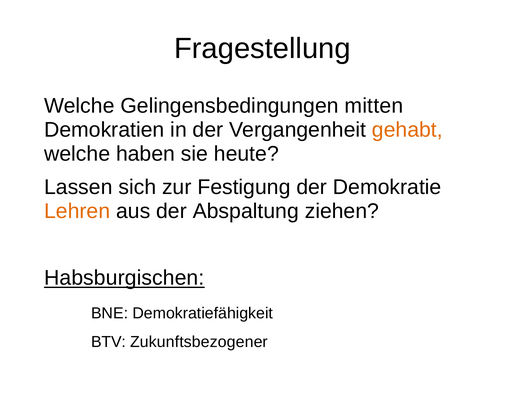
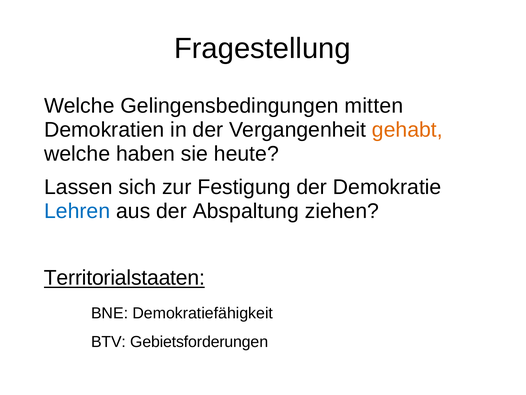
Lehren colour: orange -> blue
Habsburgischen: Habsburgischen -> Territorialstaaten
Zukunftsbezogener: Zukunftsbezogener -> Gebietsforderungen
